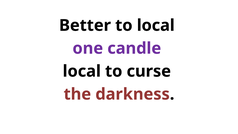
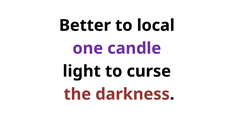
local at (82, 71): local -> light
